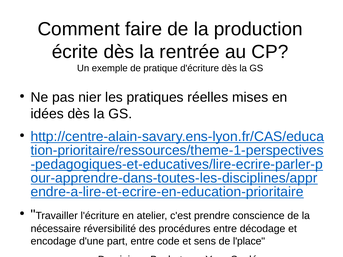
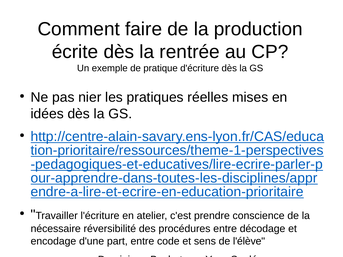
l'place: l'place -> l'élève
